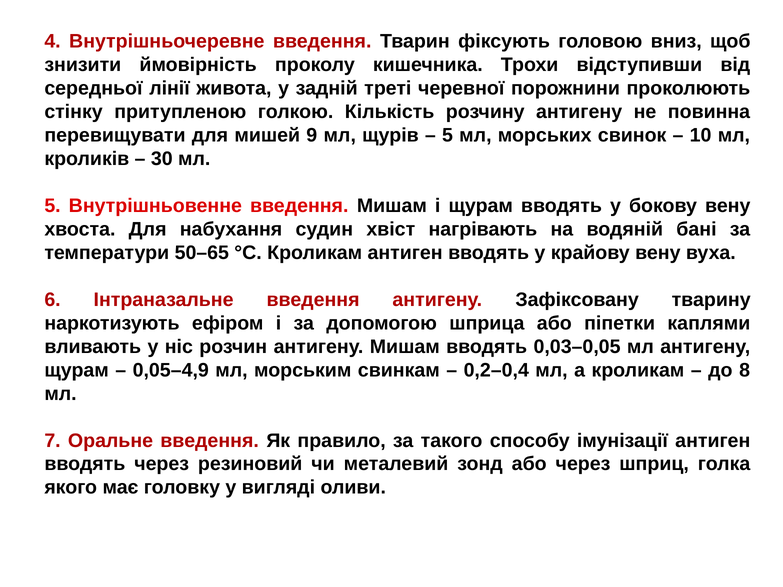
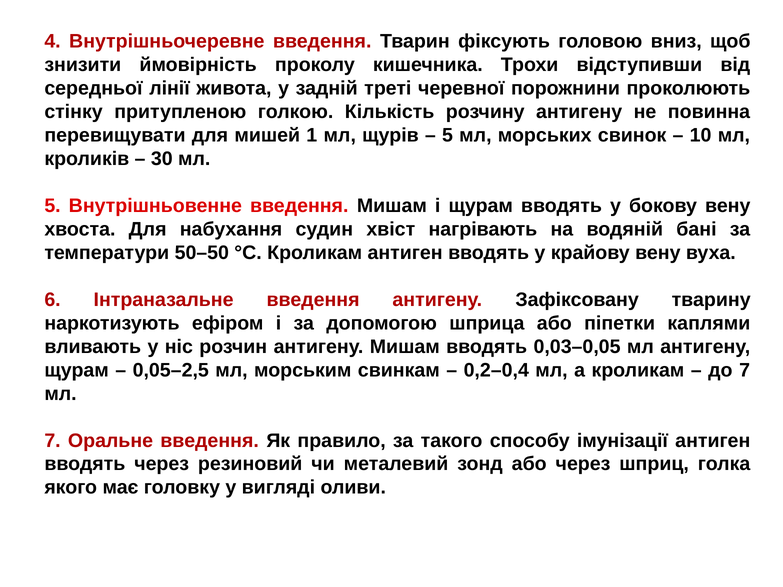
9: 9 -> 1
50–65: 50–65 -> 50–50
0,05–4,9: 0,05–4,9 -> 0,05–2,5
до 8: 8 -> 7
